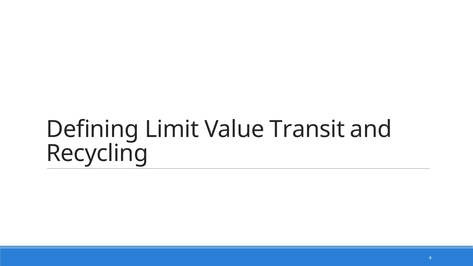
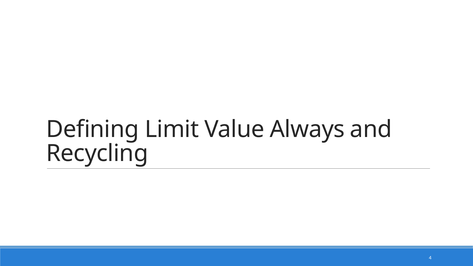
Transit: Transit -> Always
